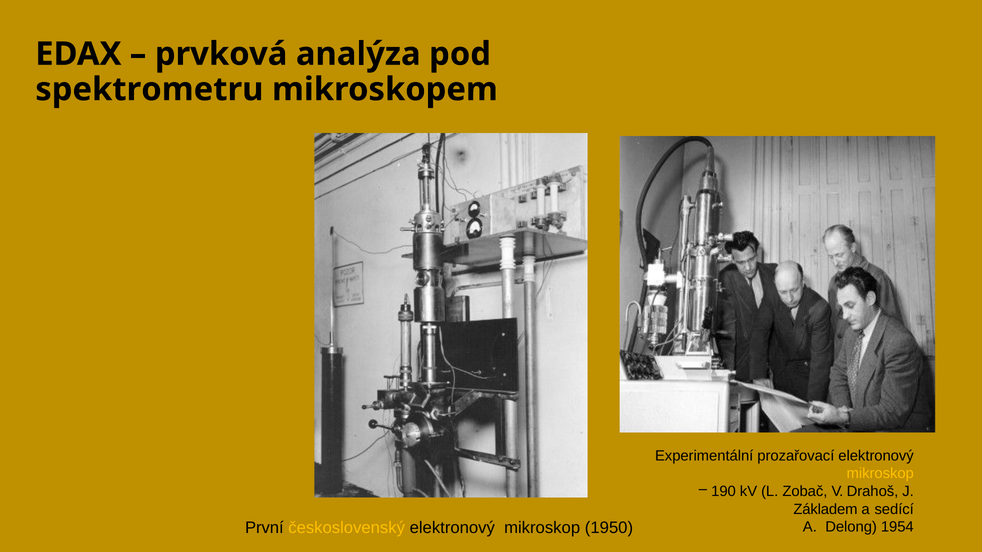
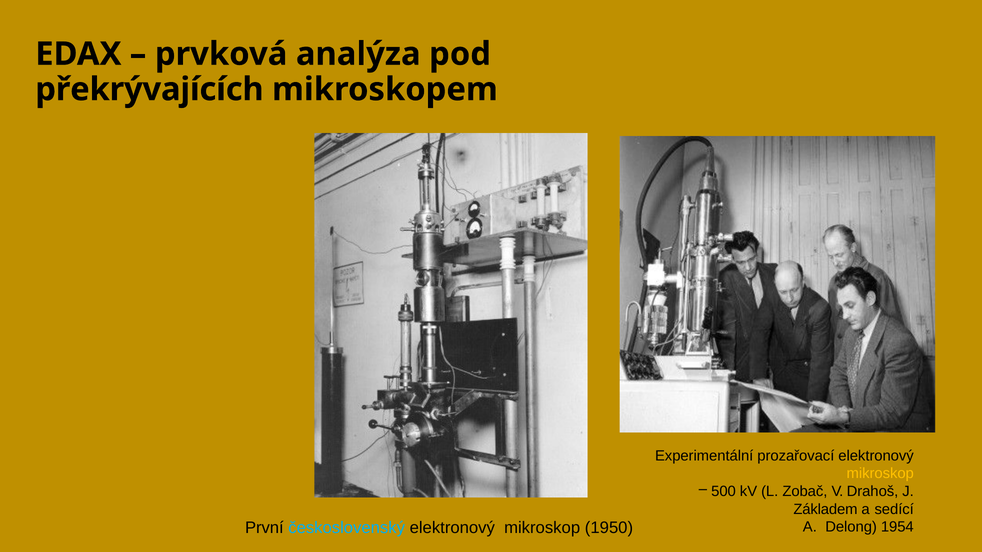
spektrometru: spektrometru -> překrývajících
190: 190 -> 500
československý colour: yellow -> light blue
